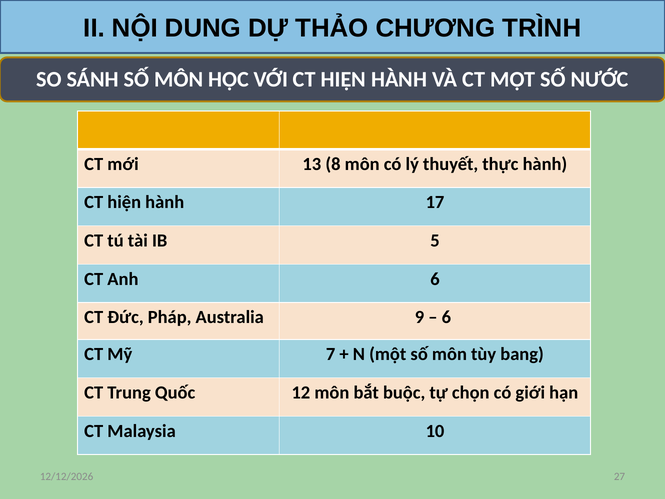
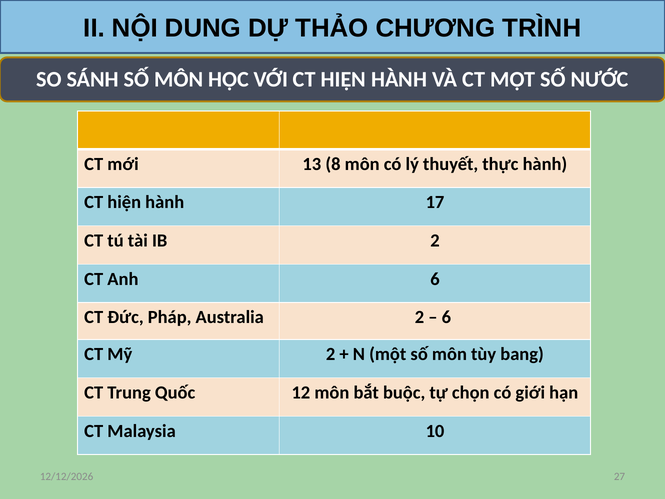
IB 5: 5 -> 2
Australia 9: 9 -> 2
Mỹ 7: 7 -> 2
